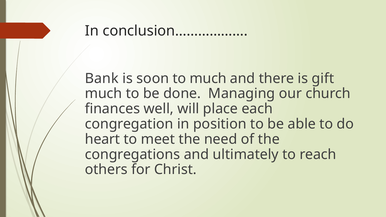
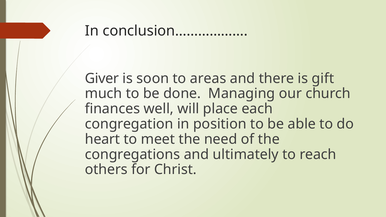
Bank: Bank -> Giver
to much: much -> areas
